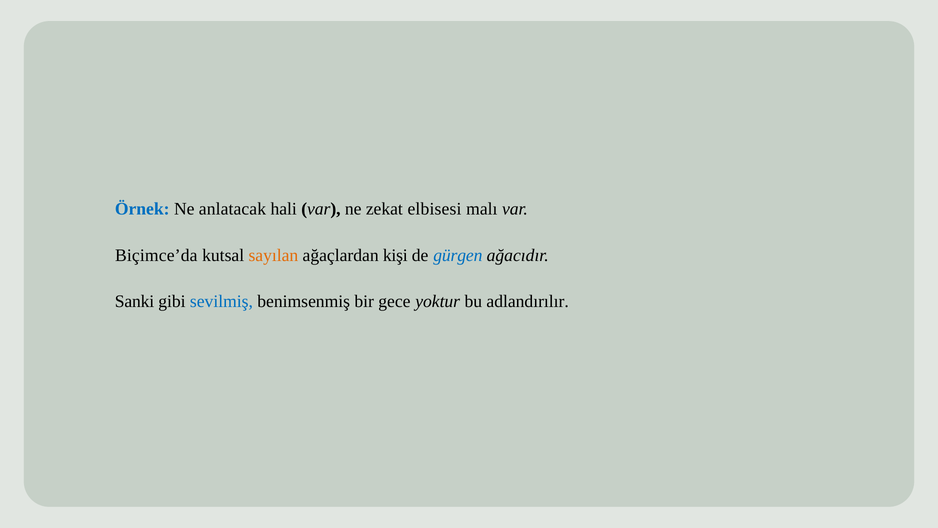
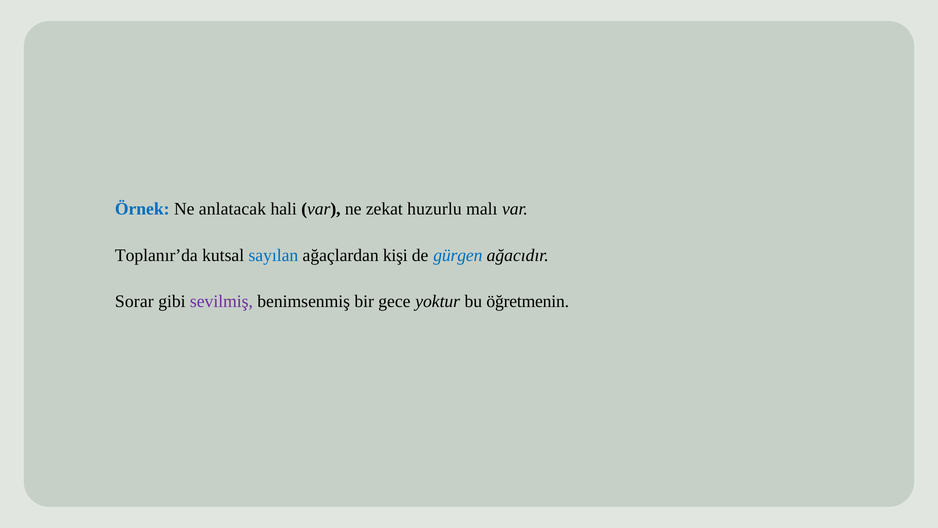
elbisesi: elbisesi -> huzurlu
Biçimce’da: Biçimce’da -> Toplanır’da
sayılan colour: orange -> blue
Sanki: Sanki -> Sorar
sevilmiş colour: blue -> purple
adlandırılır: adlandırılır -> öğretmenin
